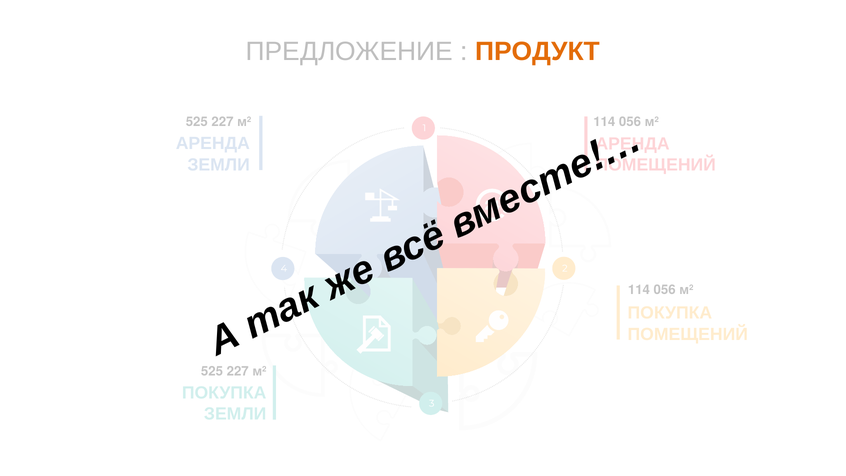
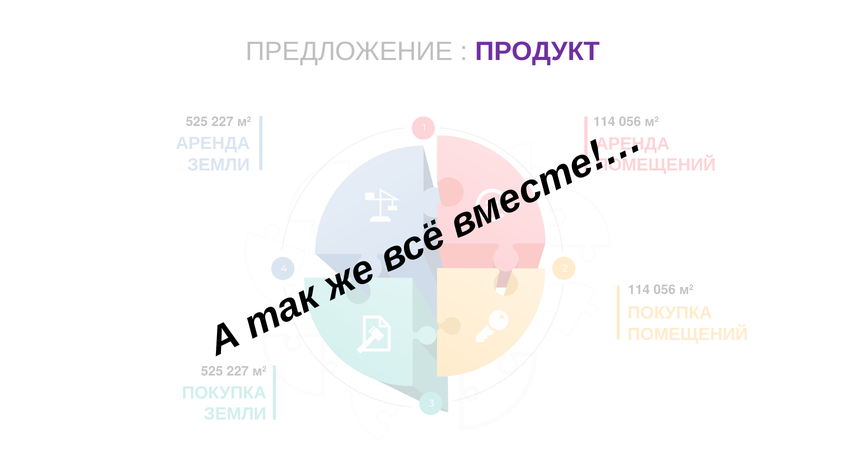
ПРОДУКТ colour: orange -> purple
